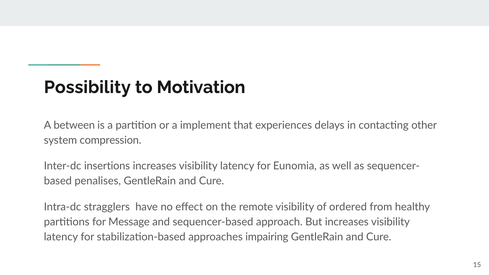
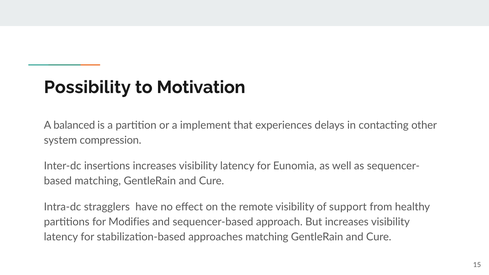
between: between -> balanced
penalises at (98, 181): penalises -> matching
ordered: ordered -> support
Message: Message -> Modifies
approaches impairing: impairing -> matching
